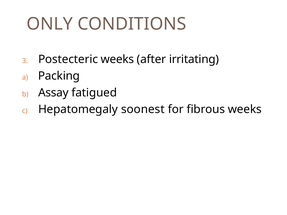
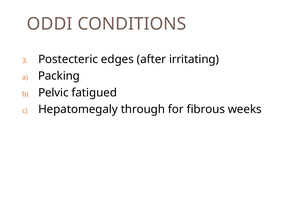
ONLY: ONLY -> ODDI
Postecteric weeks: weeks -> edges
Assay: Assay -> Pelvic
soonest: soonest -> through
